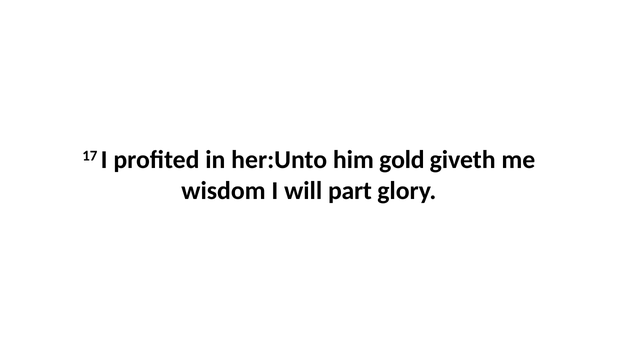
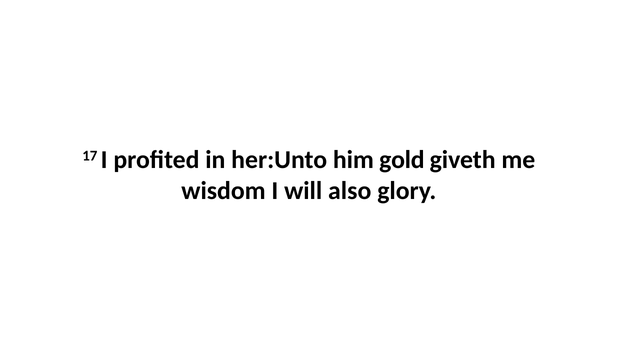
part: part -> also
